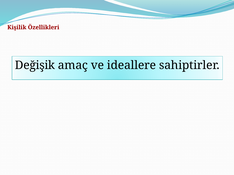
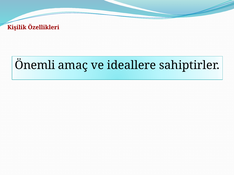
Değişik: Değişik -> Önemli
